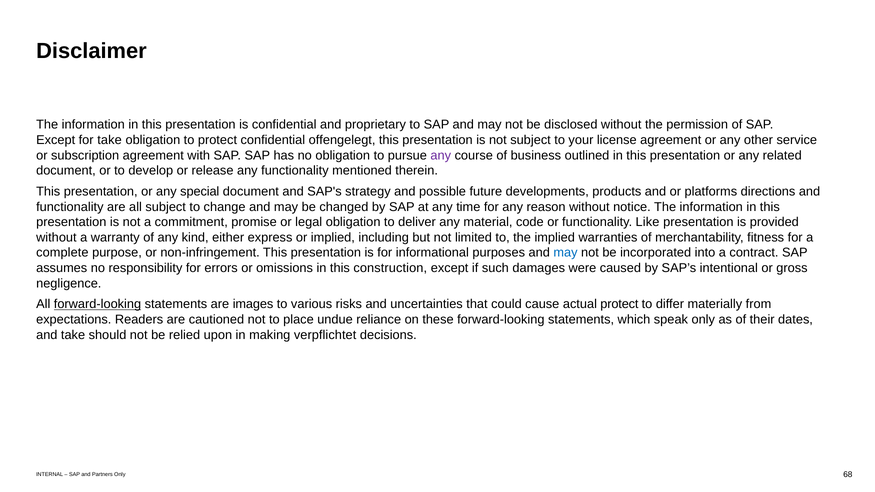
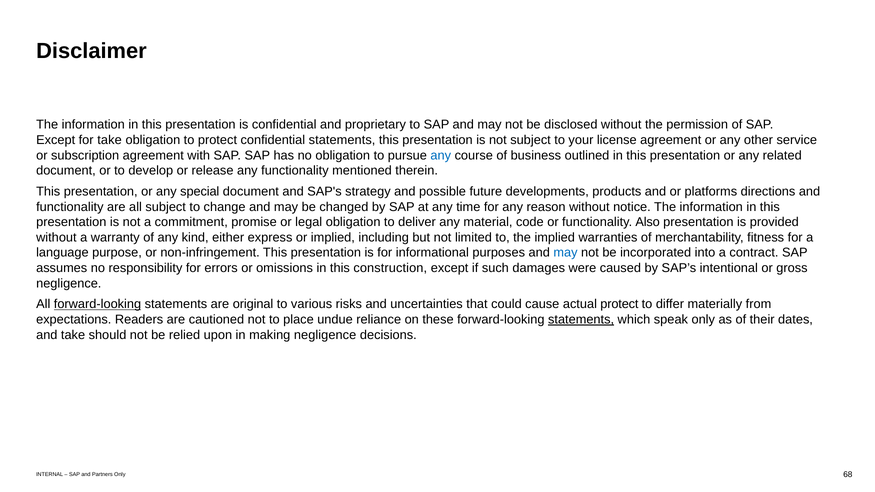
confidential offengelegt: offengelegt -> statements
any at (441, 155) colour: purple -> blue
Like: Like -> Also
complete: complete -> language
images: images -> original
statements at (581, 320) underline: none -> present
making verpflichtet: verpflichtet -> negligence
